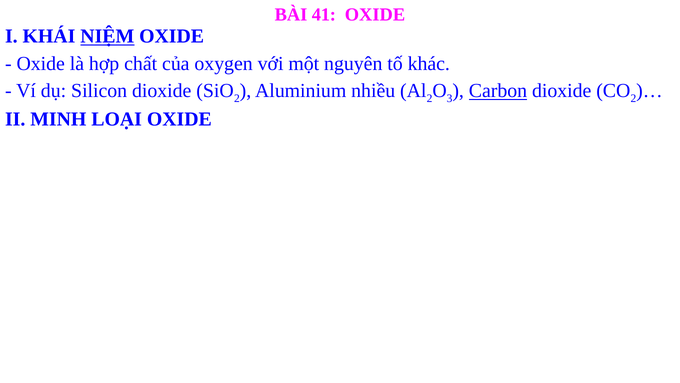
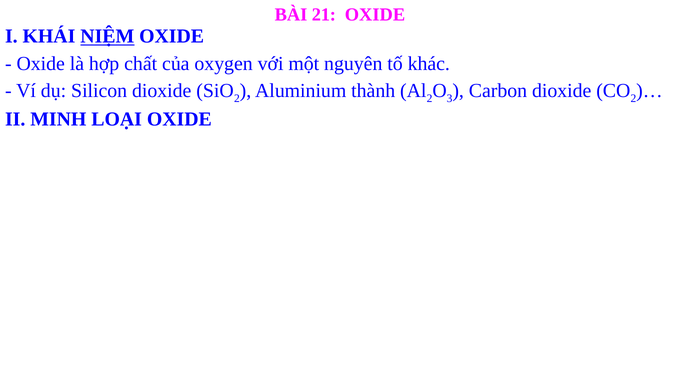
41: 41 -> 21
nhiều: nhiều -> thành
Carbon underline: present -> none
